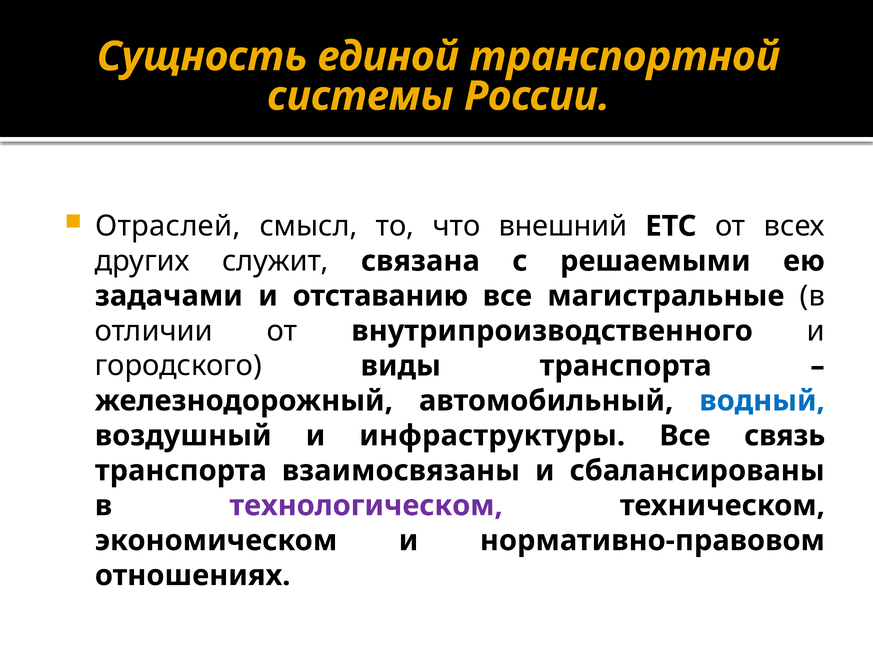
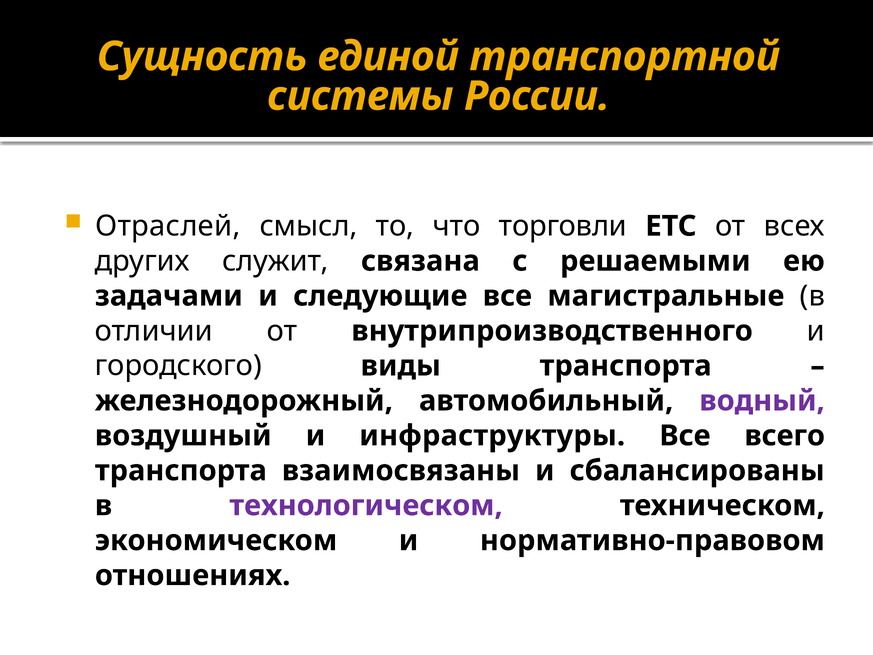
внешний: внешний -> торговли
отставанию: отставанию -> следующие
водный colour: blue -> purple
связь: связь -> всего
